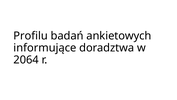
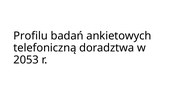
informujące: informujące -> telefoniczną
2064: 2064 -> 2053
